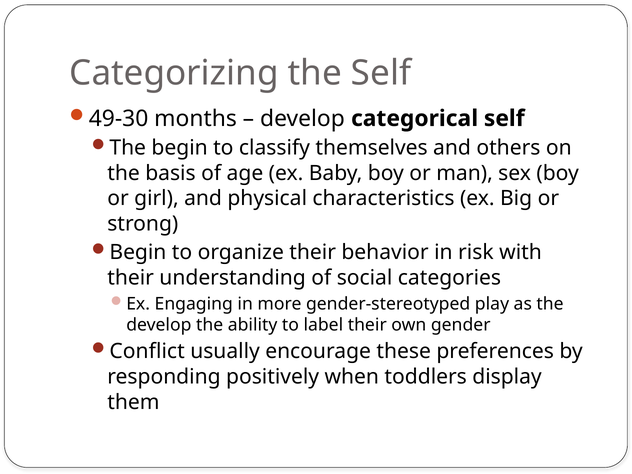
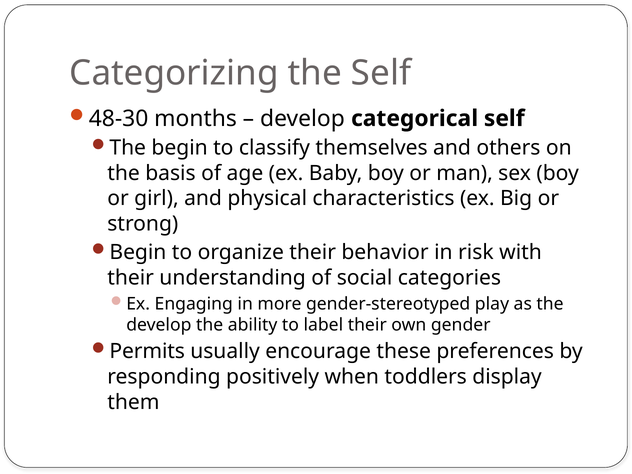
49-30: 49-30 -> 48-30
Conflict: Conflict -> Permits
